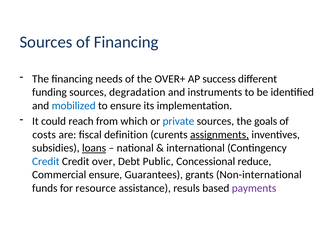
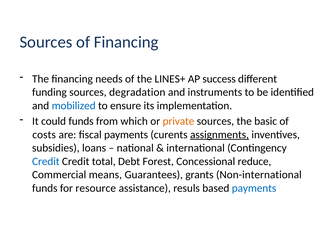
OVER+: OVER+ -> LINES+
could reach: reach -> funds
private colour: blue -> orange
goals: goals -> basic
fiscal definition: definition -> payments
loans underline: present -> none
over: over -> total
Public: Public -> Forest
Commercial ensure: ensure -> means
payments at (254, 188) colour: purple -> blue
